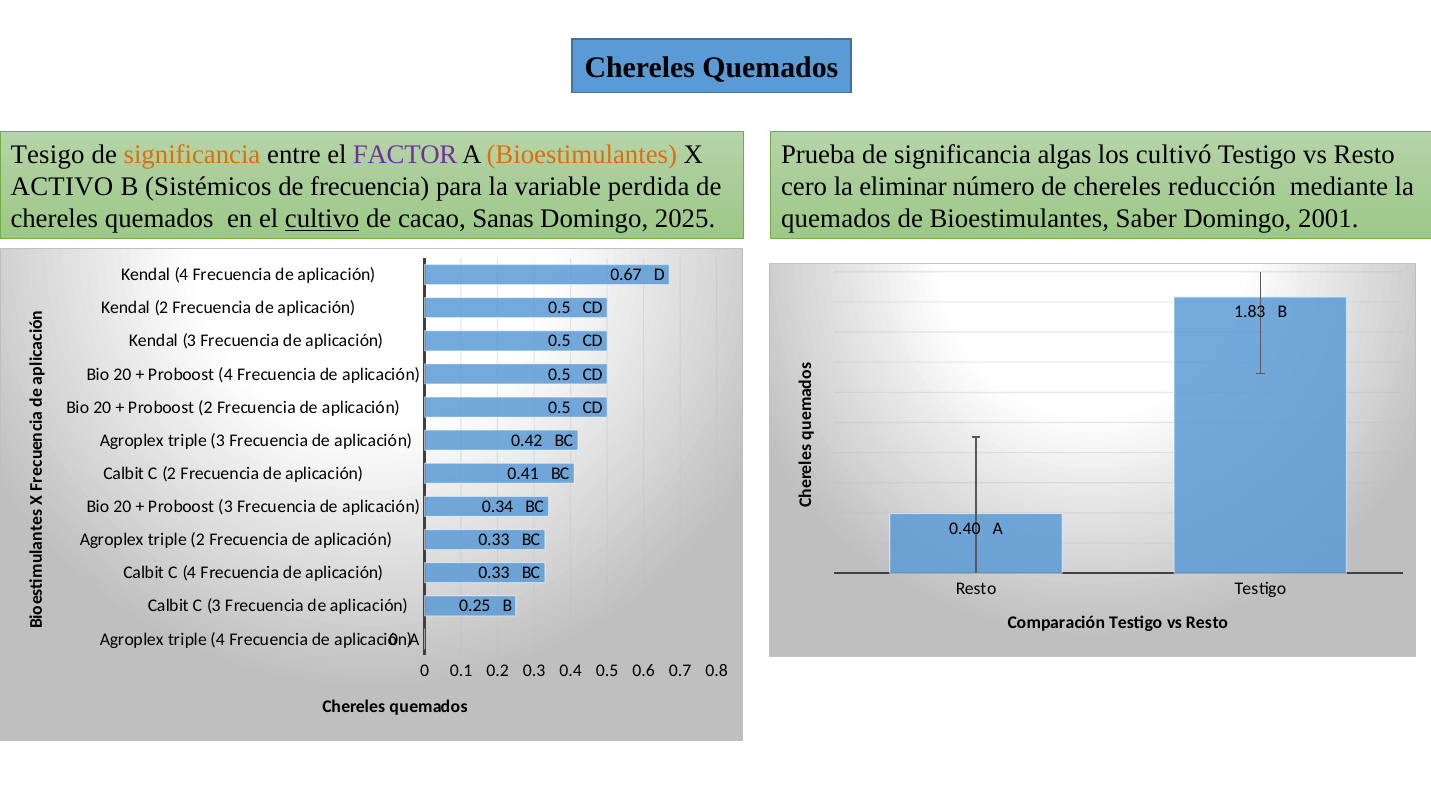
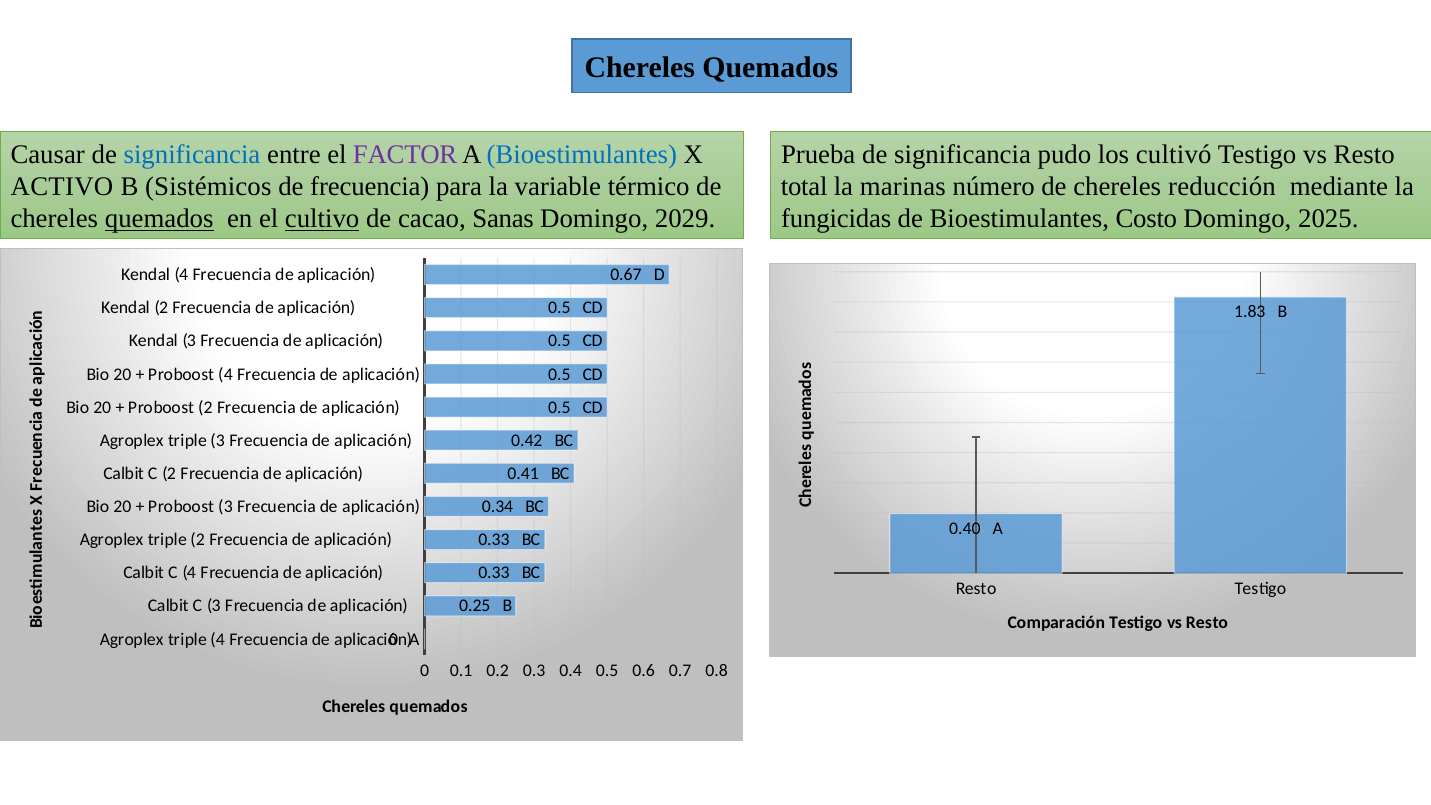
Tesigo: Tesigo -> Causar
significancia at (192, 155) colour: orange -> blue
Bioestimulantes at (582, 155) colour: orange -> blue
algas: algas -> pudo
perdida: perdida -> térmico
cero: cero -> total
eliminar: eliminar -> marinas
quemados at (159, 219) underline: none -> present
2025: 2025 -> 2029
quemados at (836, 219): quemados -> fungicidas
Saber: Saber -> Costo
2001: 2001 -> 2025
